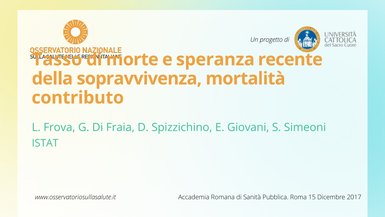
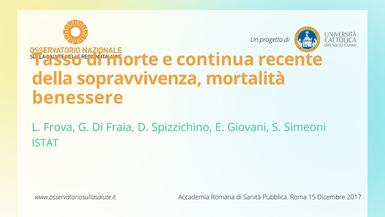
speranza: speranza -> continua
contributo: contributo -> benessere
